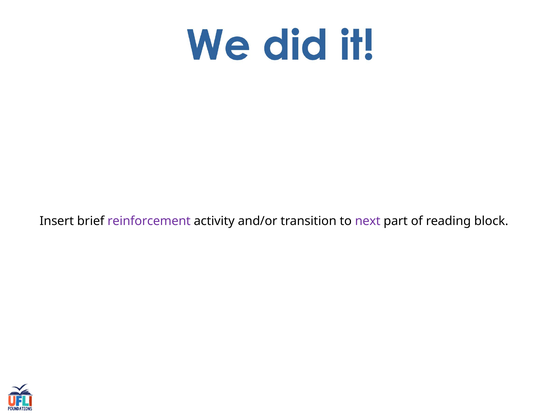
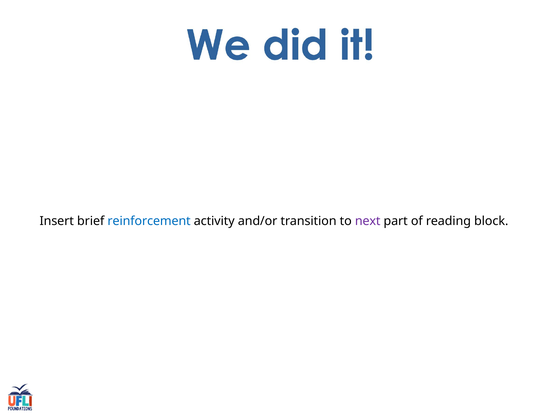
reinforcement colour: purple -> blue
